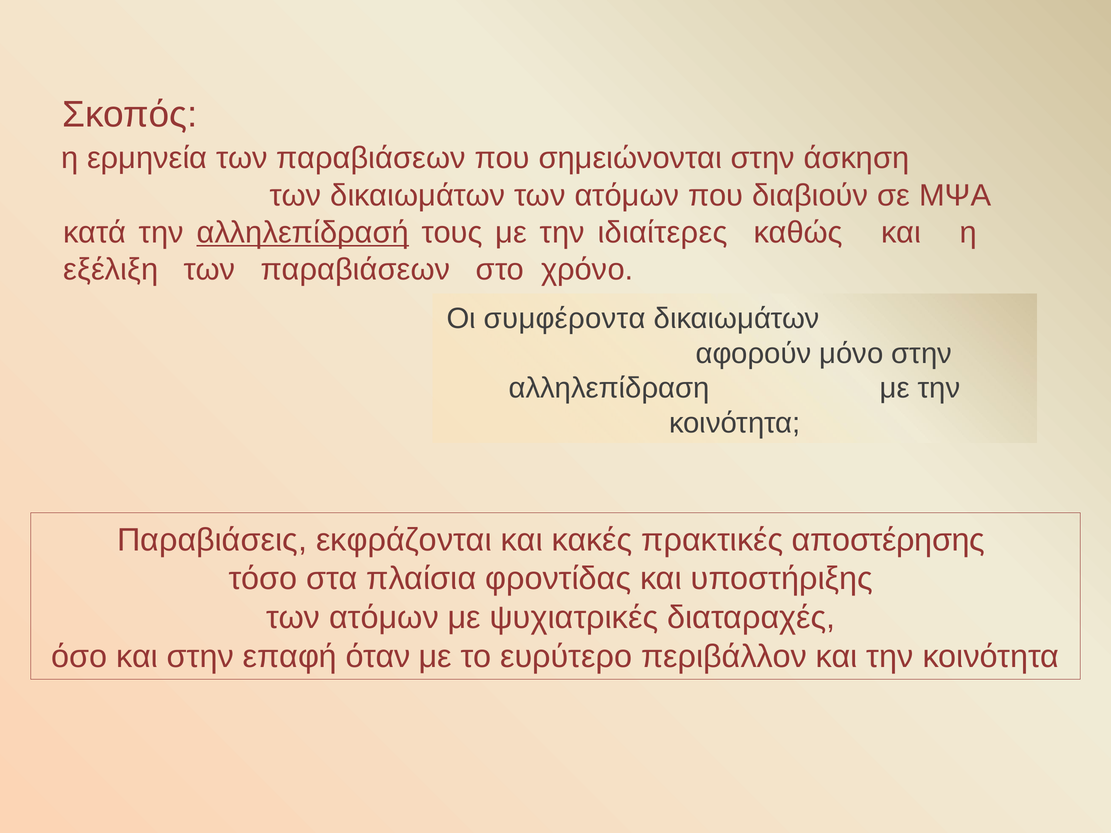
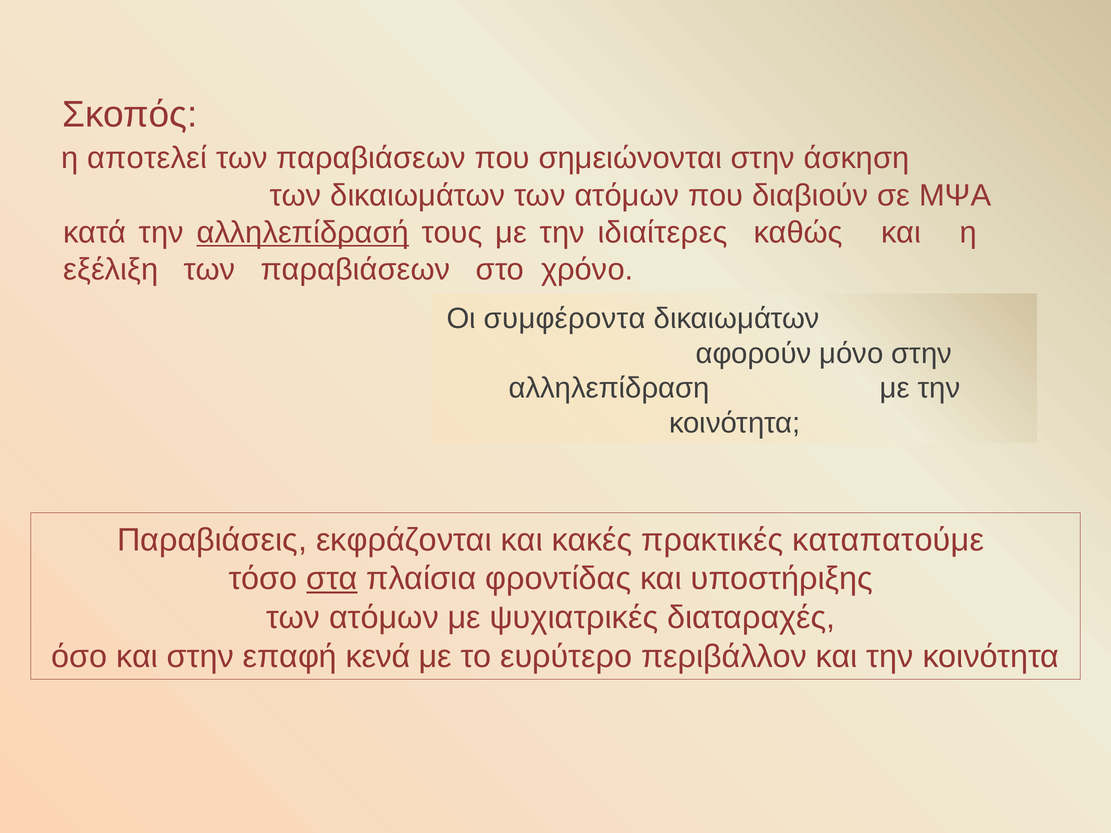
ερμηνεία: ερμηνεία -> αποτελεί
αποστέρησης: αποστέρησης -> καταπατούμε
στα underline: none -> present
όταν: όταν -> κενά
